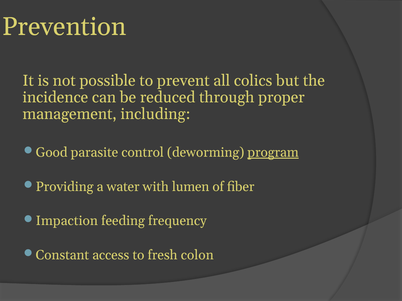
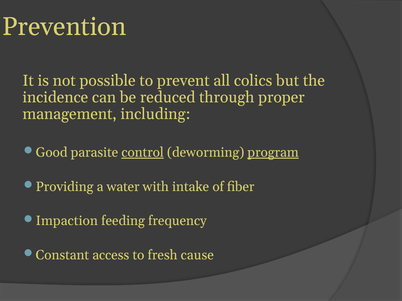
control underline: none -> present
lumen: lumen -> intake
colon: colon -> cause
